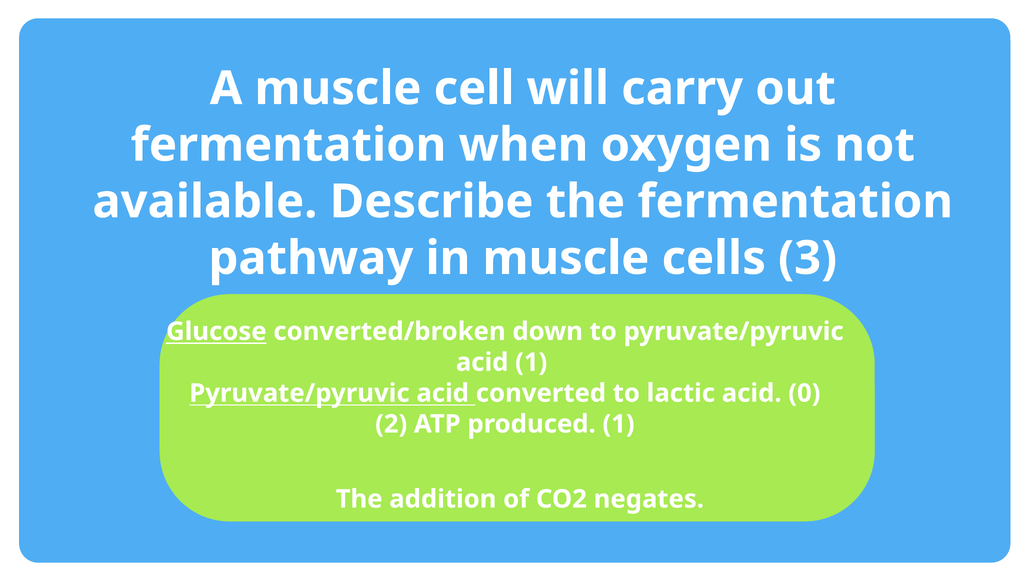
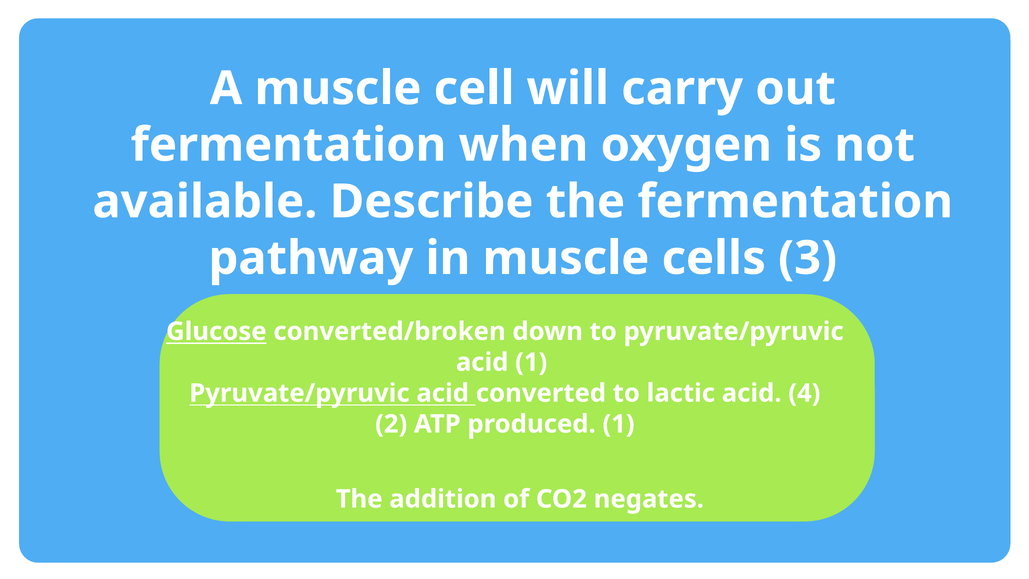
0: 0 -> 4
